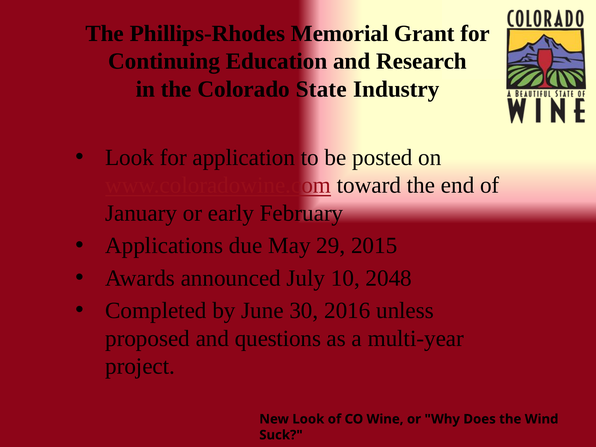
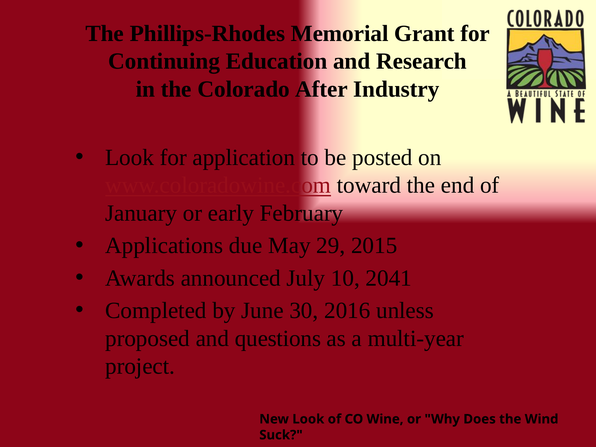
State: State -> After
2048: 2048 -> 2041
